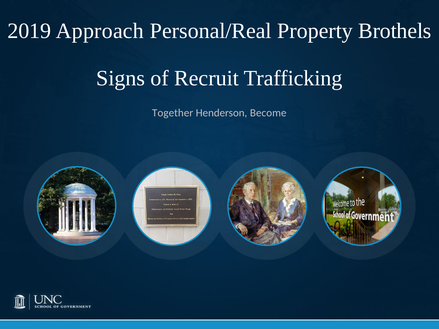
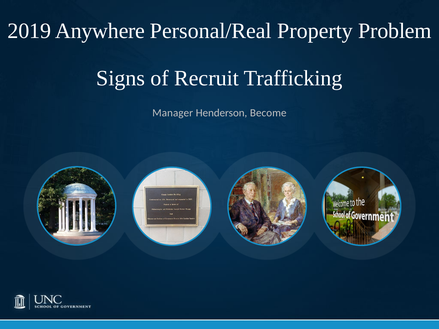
Approach: Approach -> Anywhere
Brothels: Brothels -> Problem
Together: Together -> Manager
